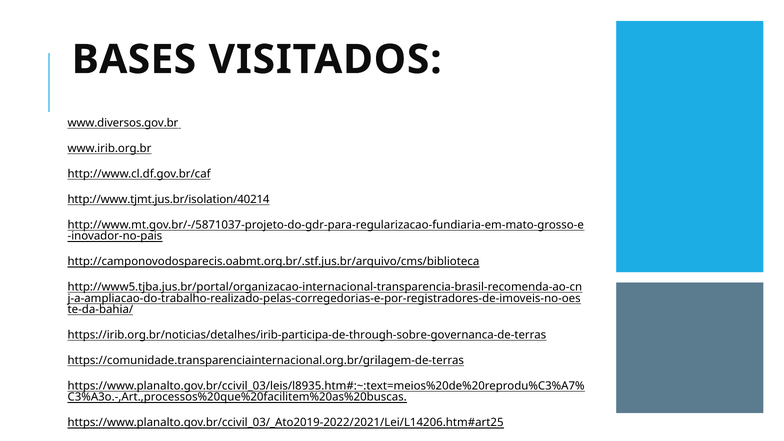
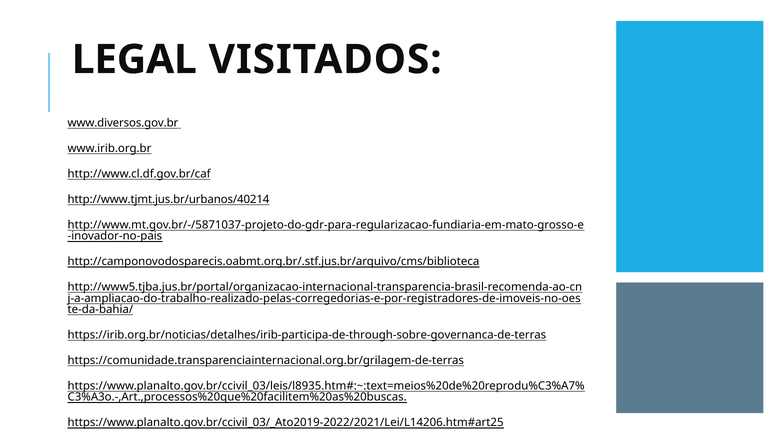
BASES: BASES -> LEGAL
http://www.tjmt.jus.br/isolation/40214: http://www.tjmt.jus.br/isolation/40214 -> http://www.tjmt.jus.br/urbanos/40214
